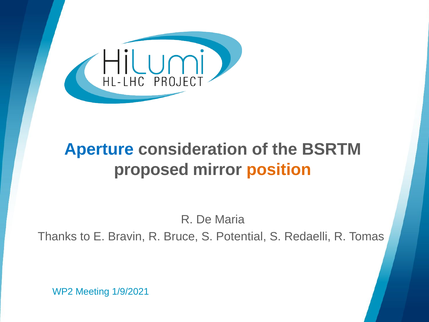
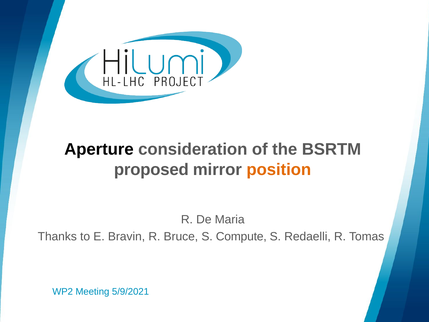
Aperture colour: blue -> black
Potential: Potential -> Compute
1/9/2021: 1/9/2021 -> 5/9/2021
